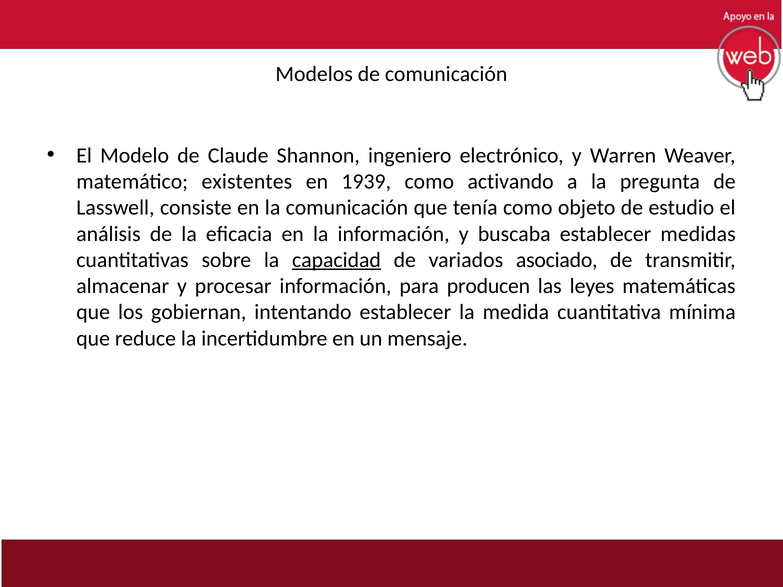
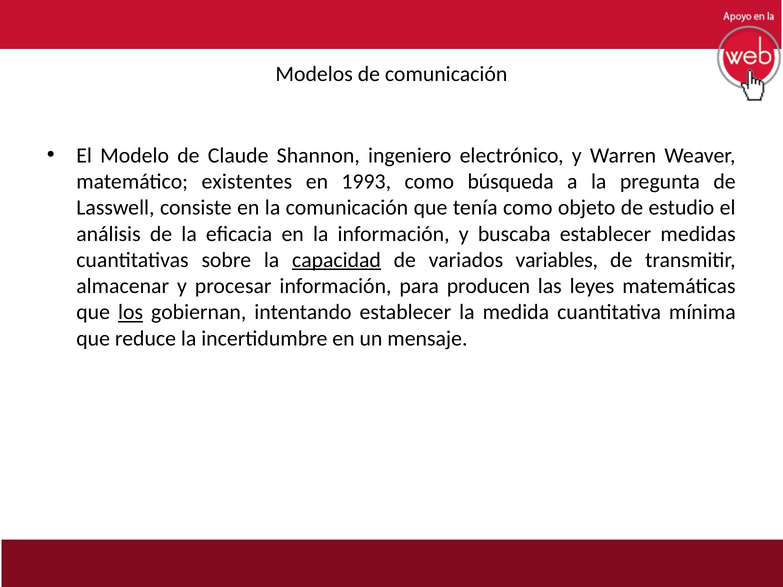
1939: 1939 -> 1993
activando: activando -> búsqueda
asociado: asociado -> variables
los underline: none -> present
